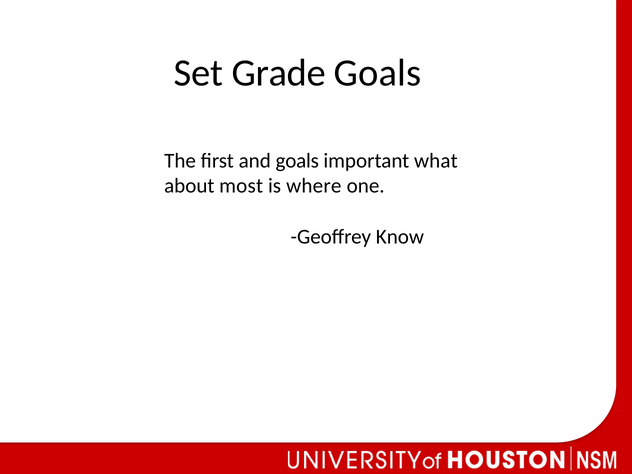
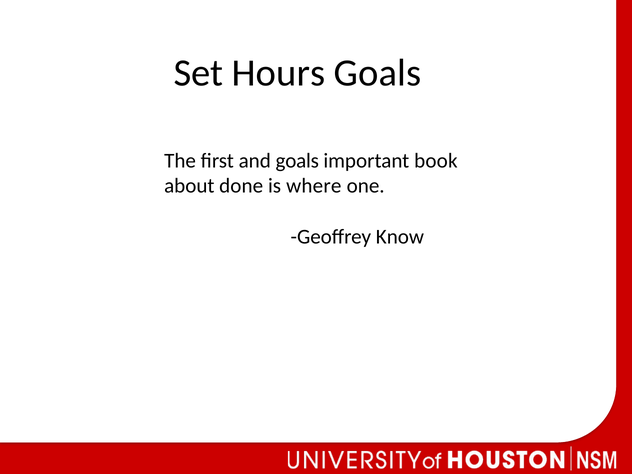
Grade: Grade -> Hours
what: what -> book
most: most -> done
